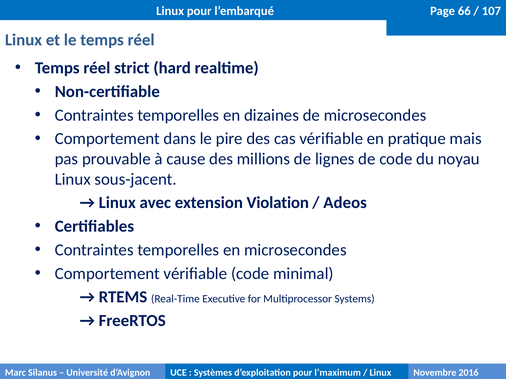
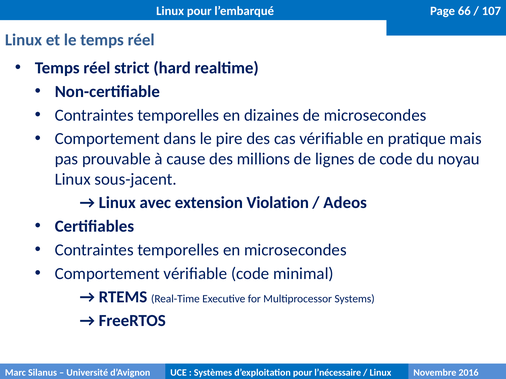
l’maximum: l’maximum -> l’nécessaire
